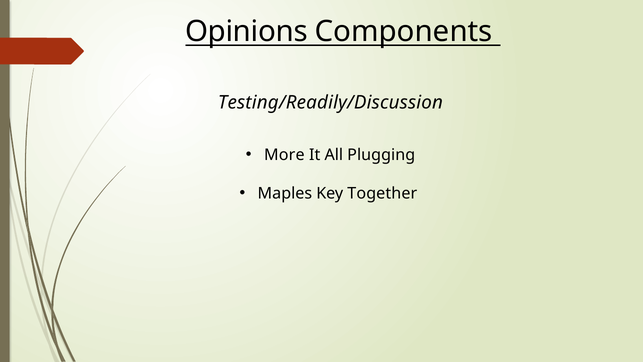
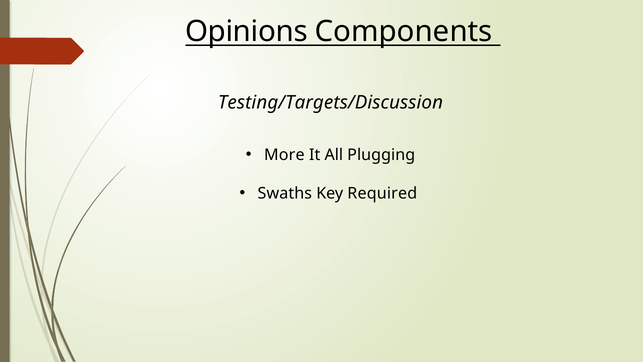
Testing/Readily/Discussion: Testing/Readily/Discussion -> Testing/Targets/Discussion
Maples: Maples -> Swaths
Together: Together -> Required
